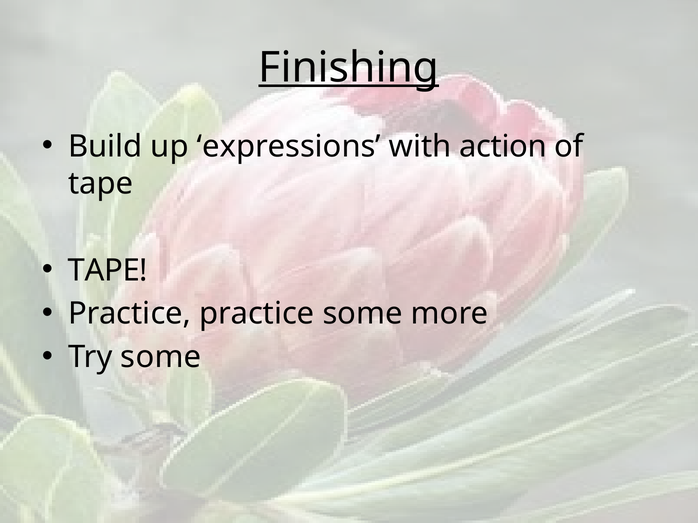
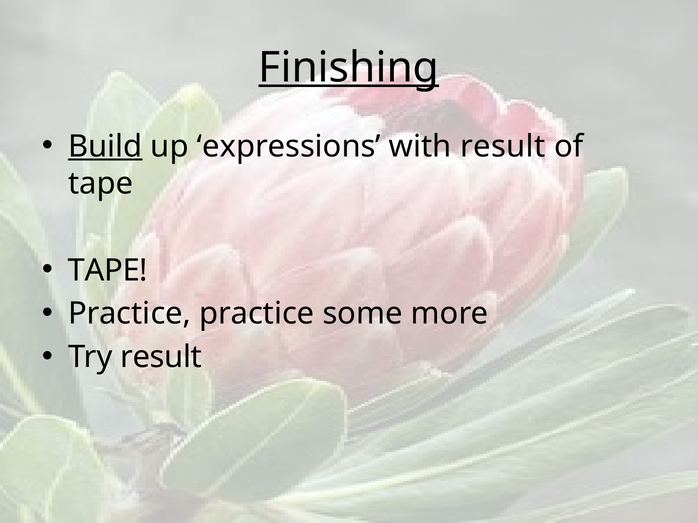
Build underline: none -> present
with action: action -> result
Try some: some -> result
